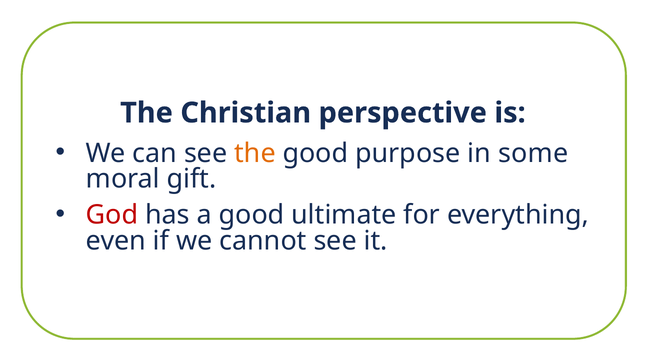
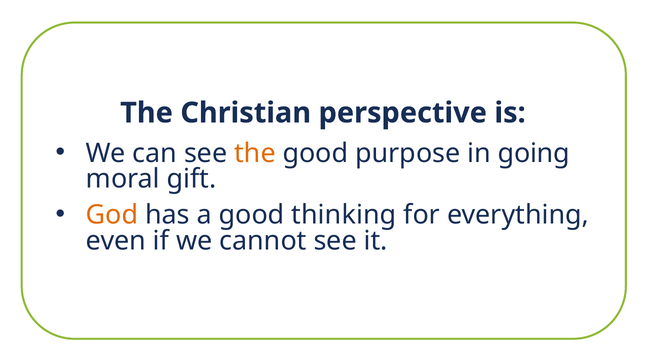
some: some -> going
God colour: red -> orange
ultimate: ultimate -> thinking
